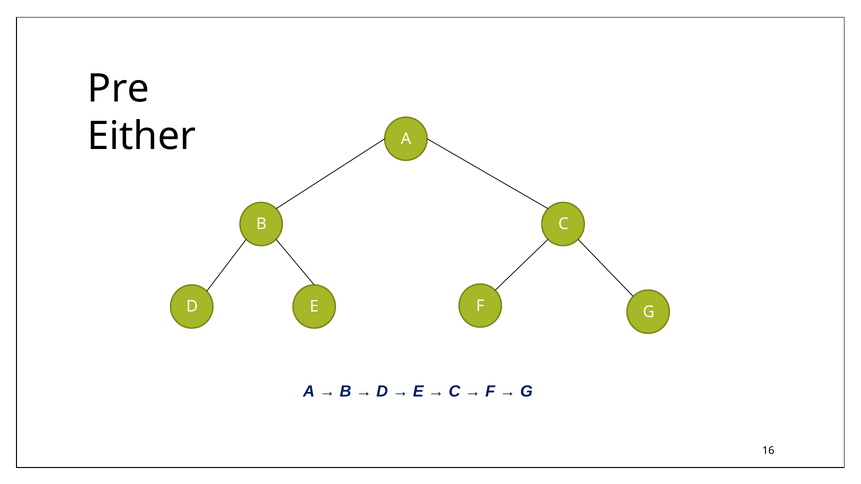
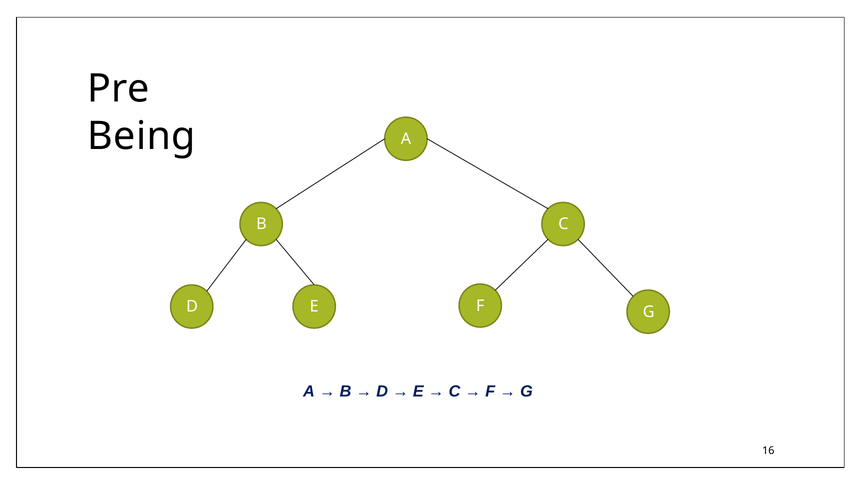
Either: Either -> Being
